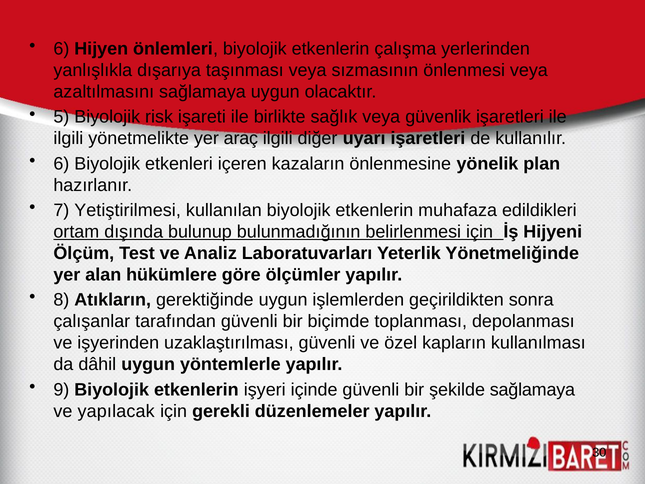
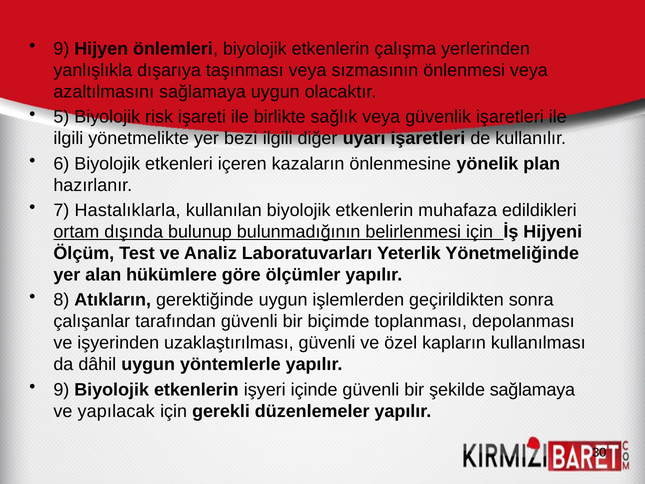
6 at (61, 49): 6 -> 9
araç: araç -> bezi
Yetiştirilmesi: Yetiştirilmesi -> Hastalıklarla
